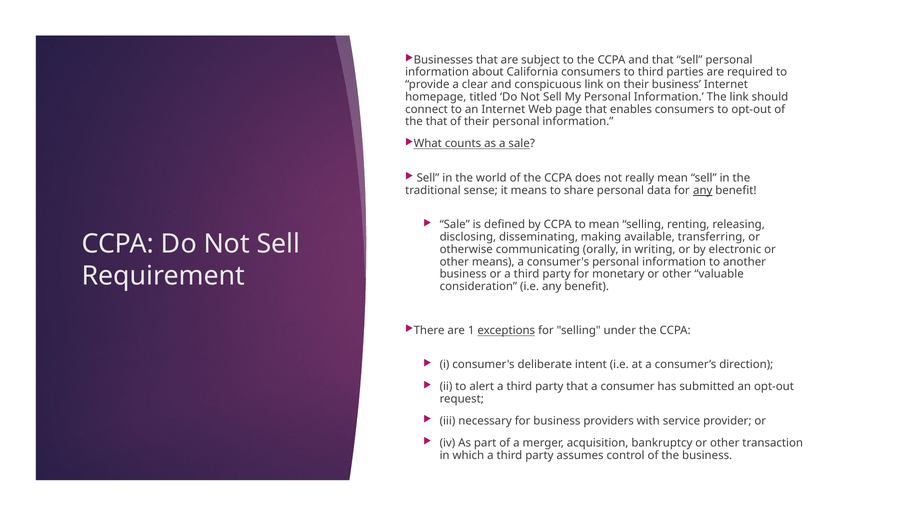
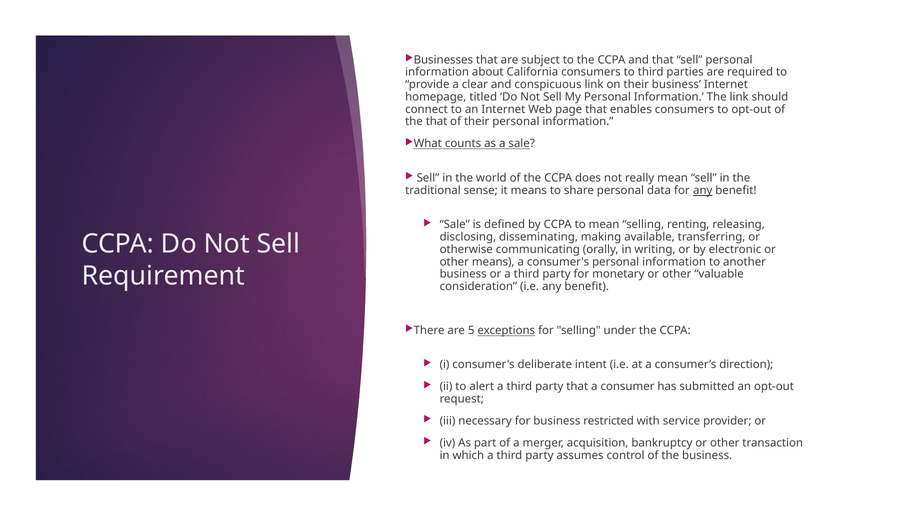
1: 1 -> 5
providers: providers -> restricted
